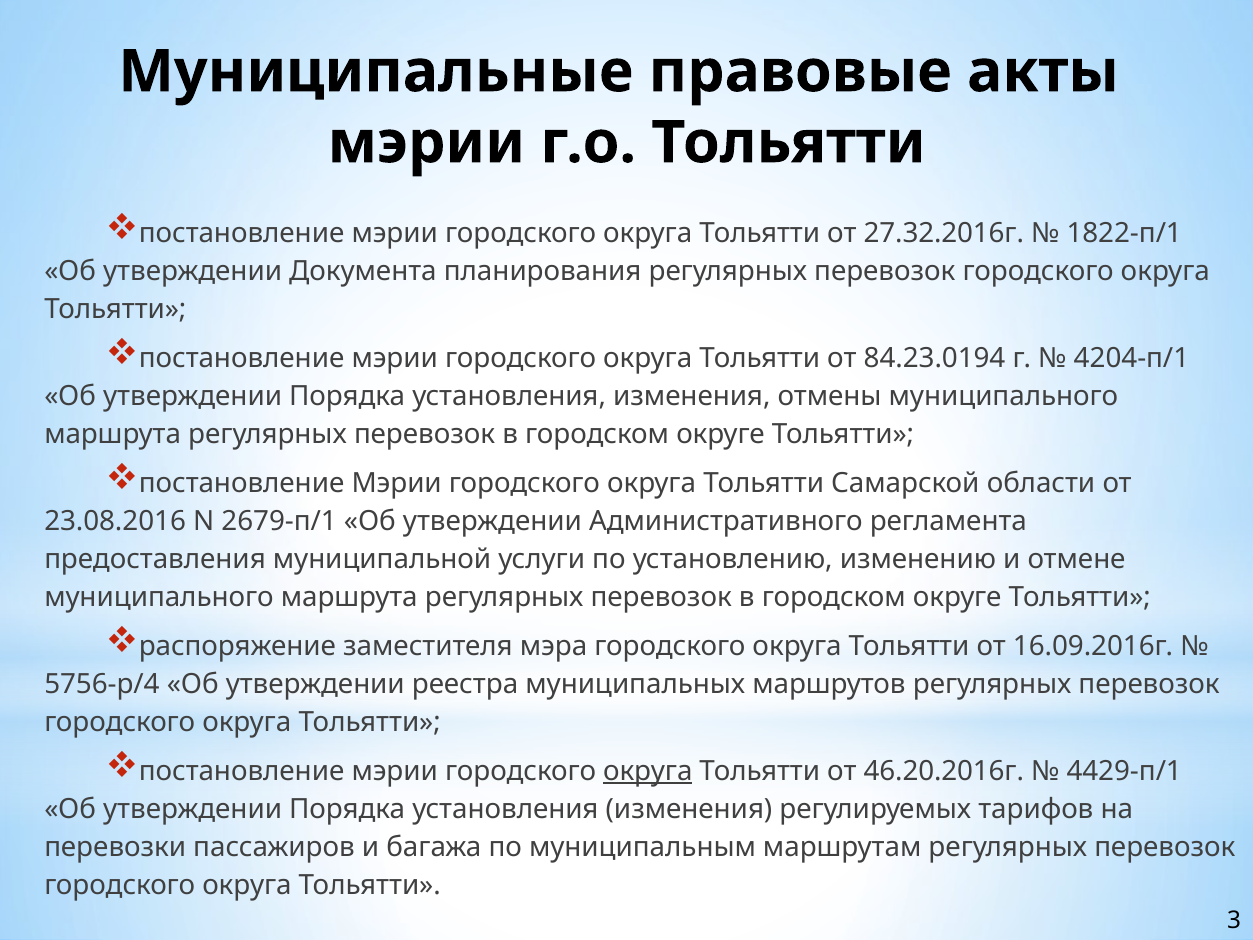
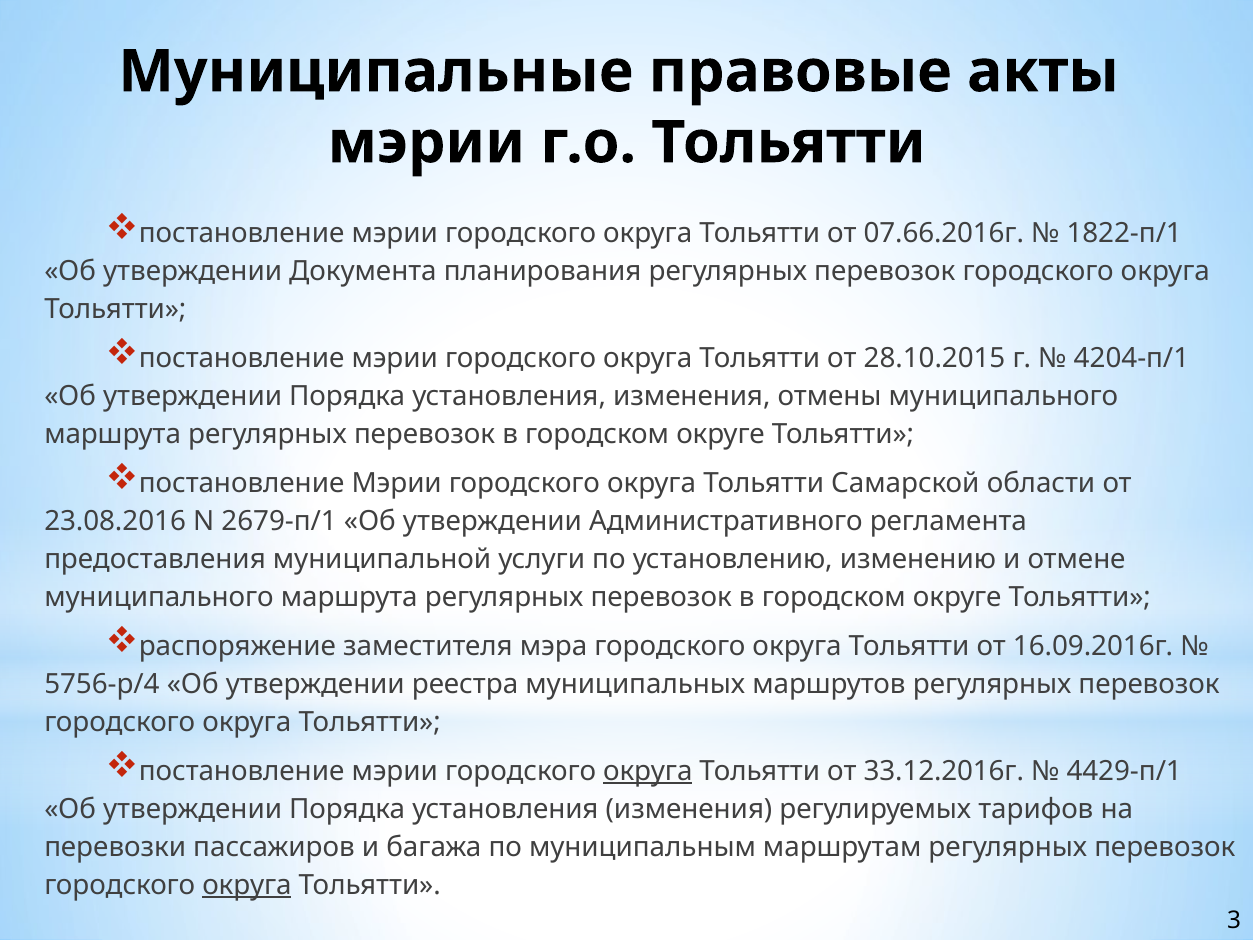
27.32.2016г: 27.32.2016г -> 07.66.2016г
84.23.0194: 84.23.0194 -> 28.10.2015
46.20.2016г: 46.20.2016г -> 33.12.2016г
округа at (247, 885) underline: none -> present
